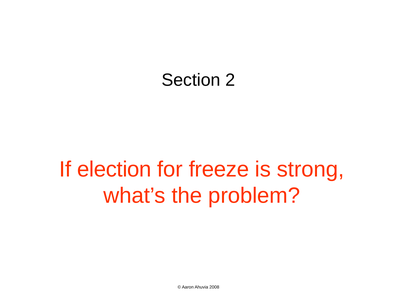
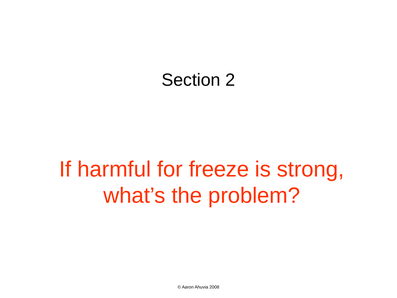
election: election -> harmful
